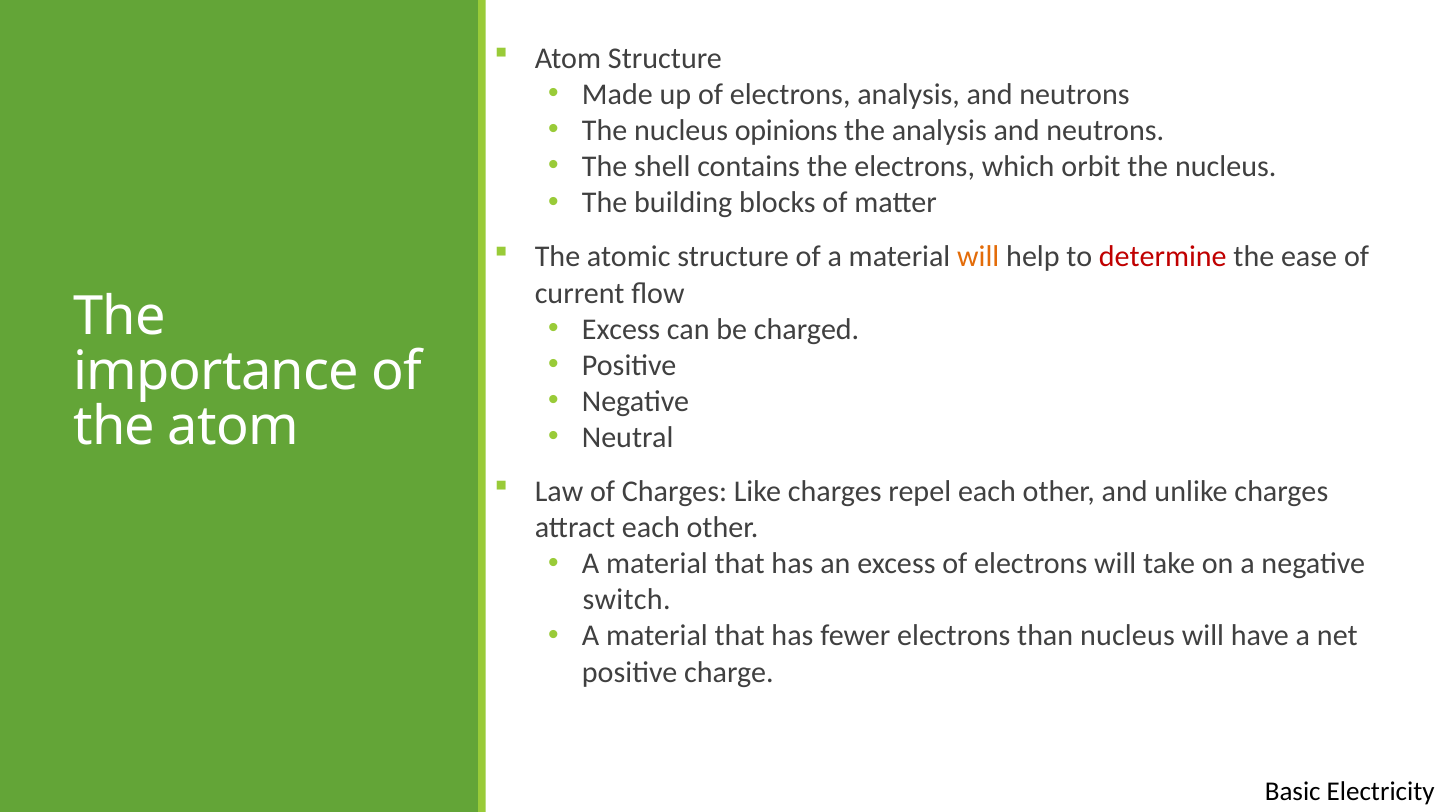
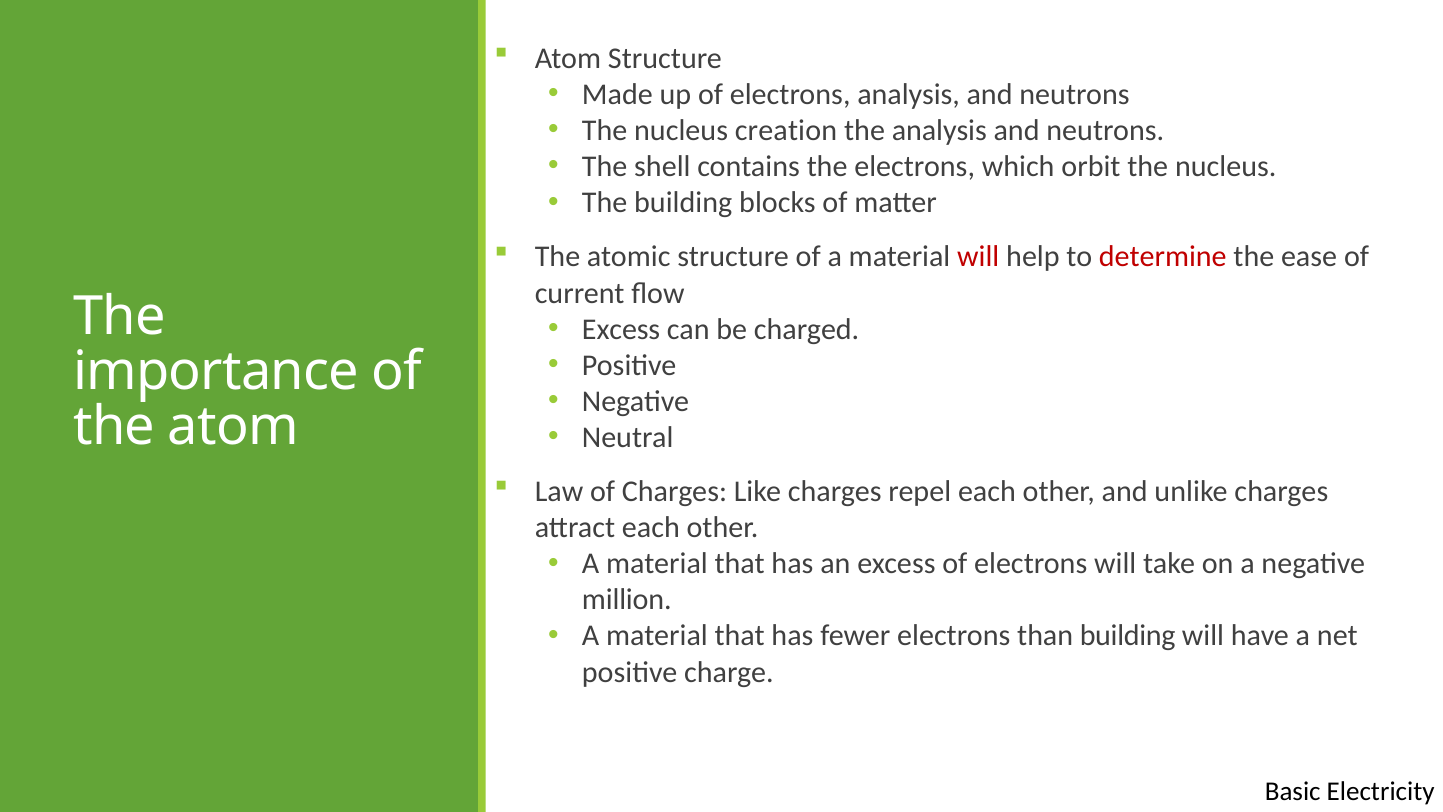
opinions: opinions -> creation
will at (978, 257) colour: orange -> red
switch: switch -> million
than nucleus: nucleus -> building
